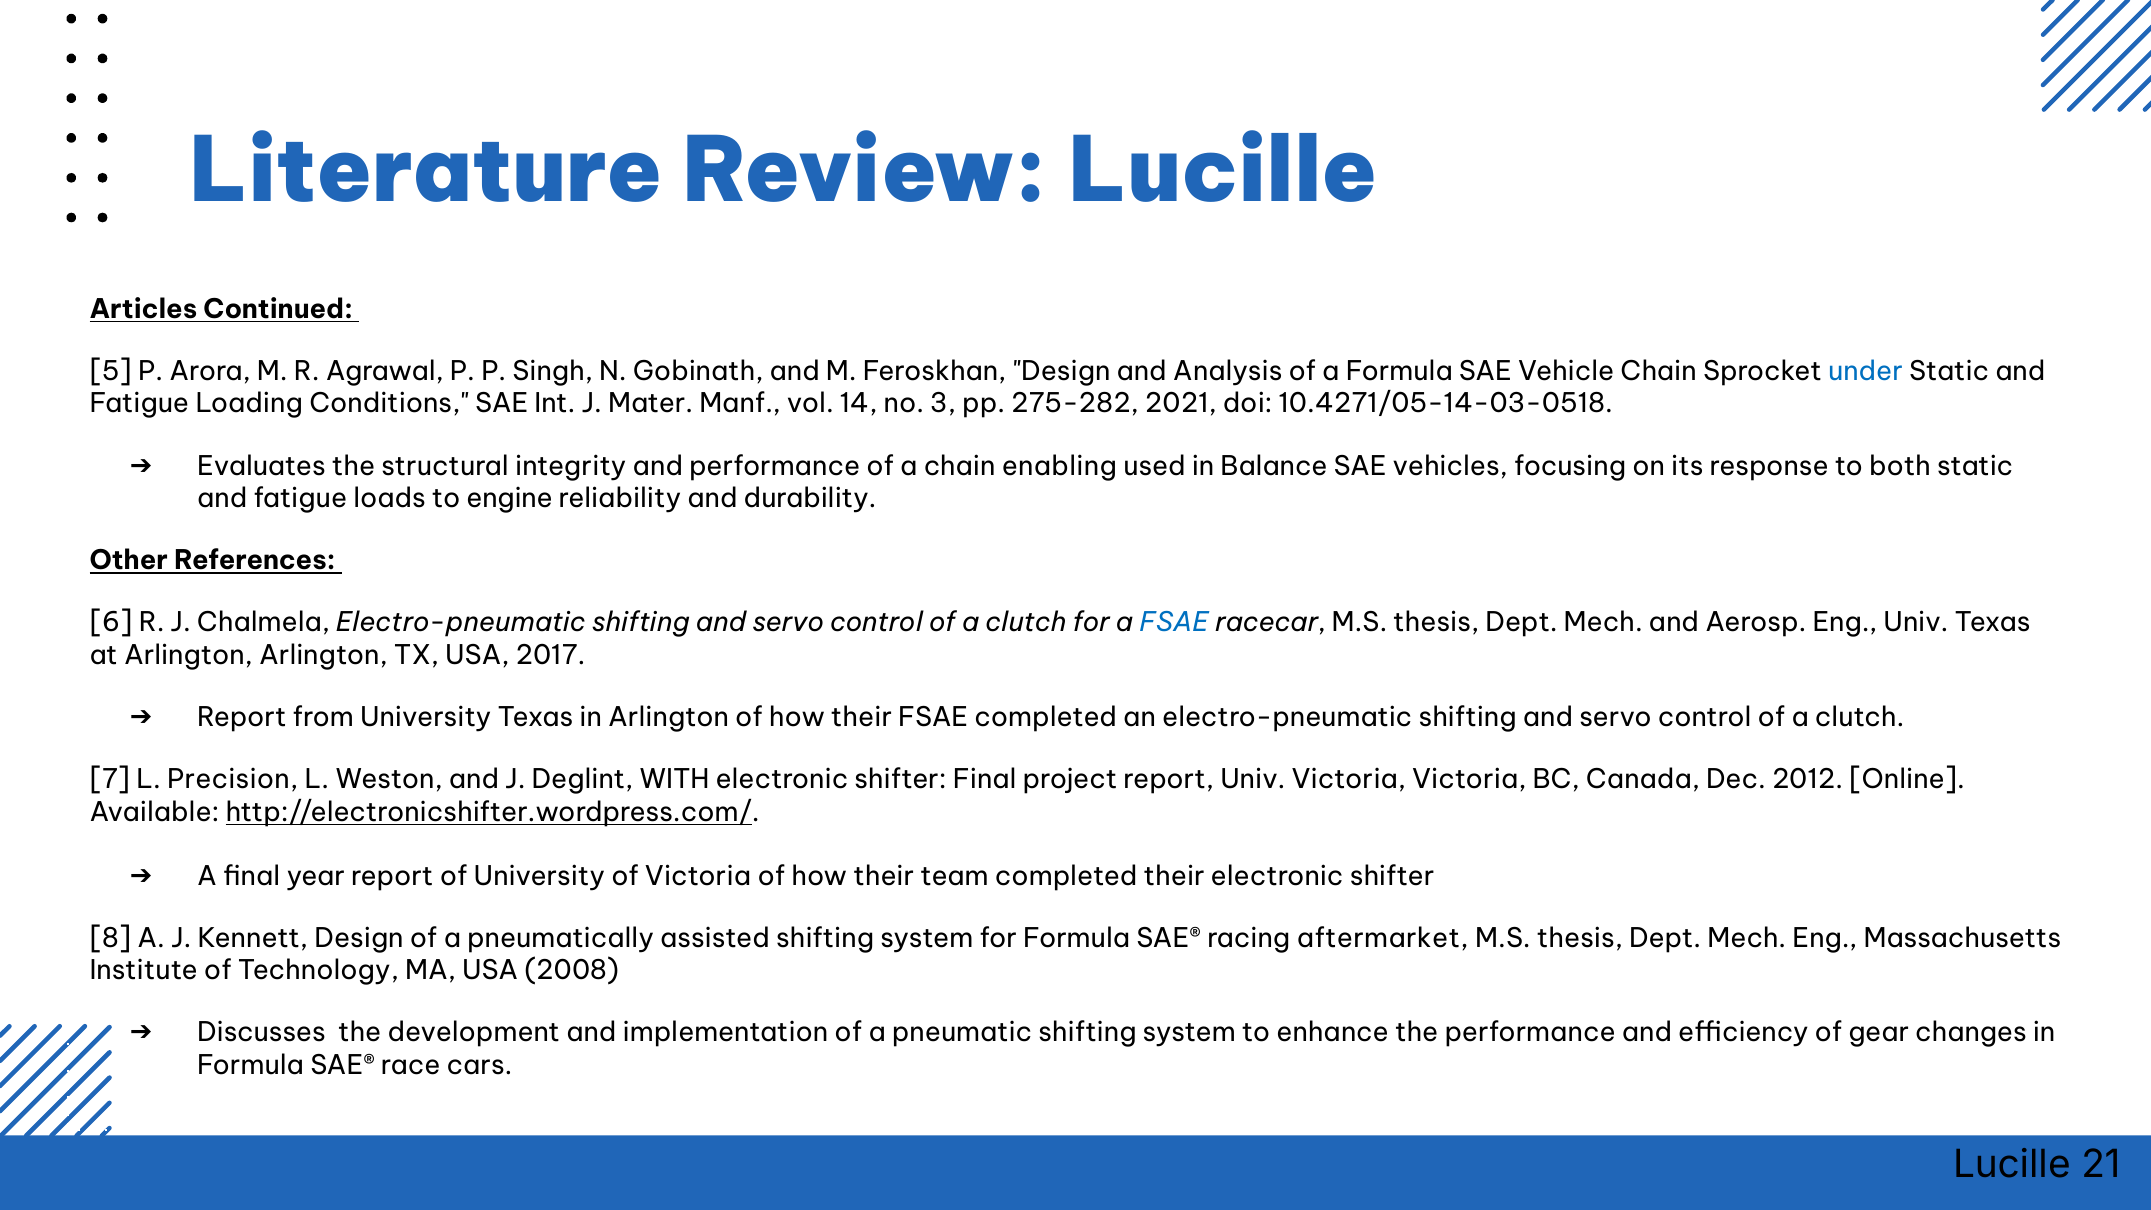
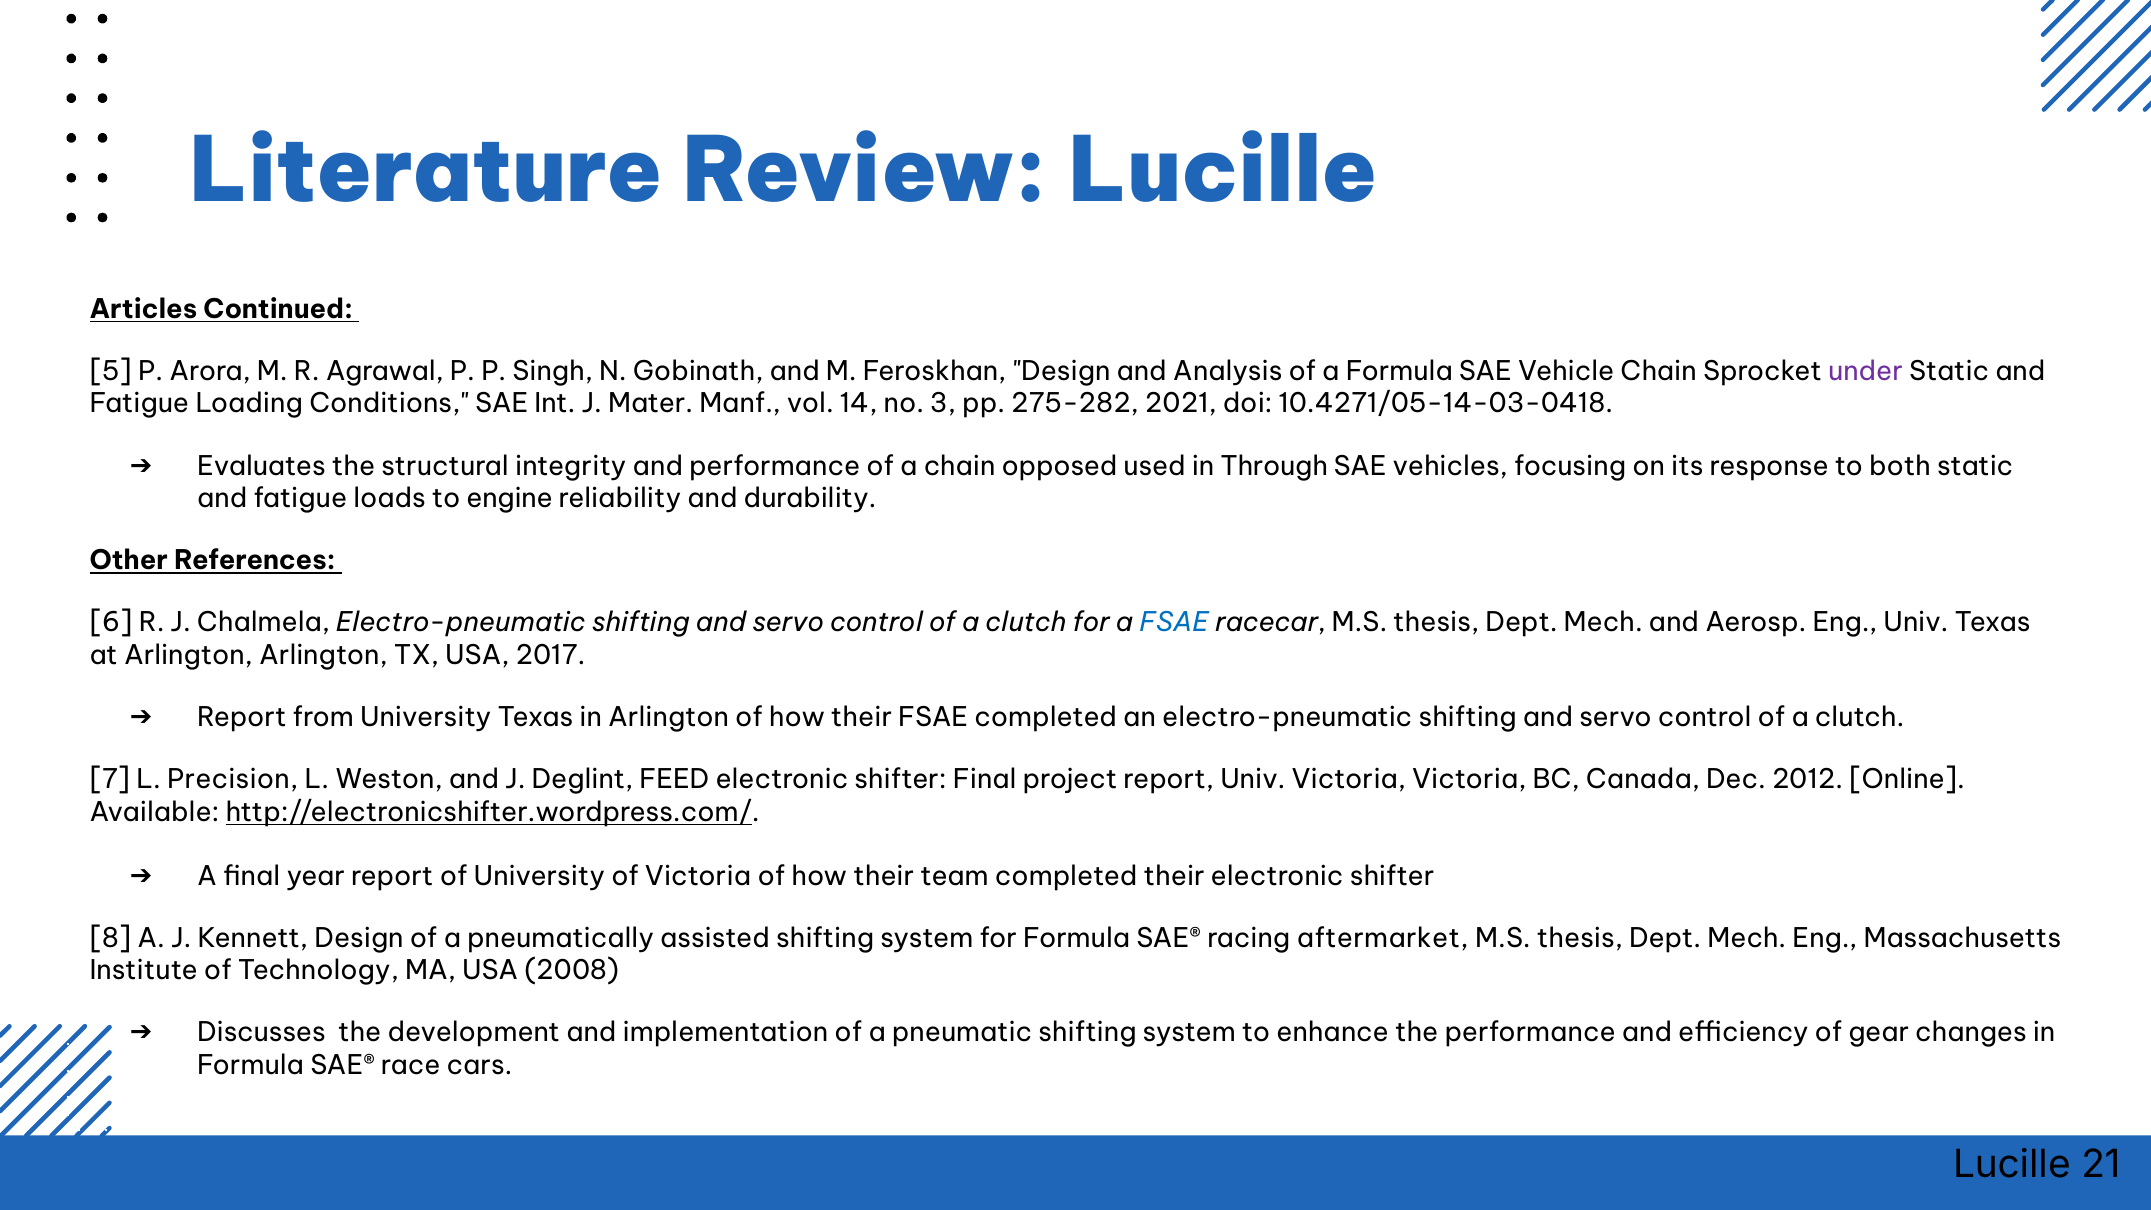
under colour: blue -> purple
10.4271/05-14-03-0518: 10.4271/05-14-03-0518 -> 10.4271/05-14-03-0418
enabling: enabling -> opposed
Balance: Balance -> Through
WITH: WITH -> FEED
